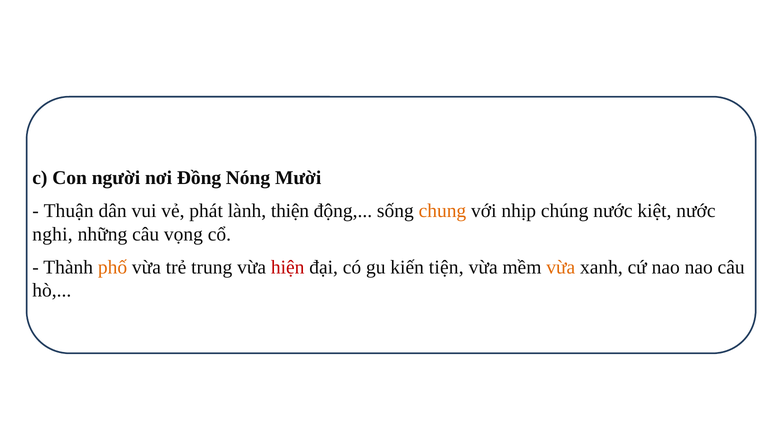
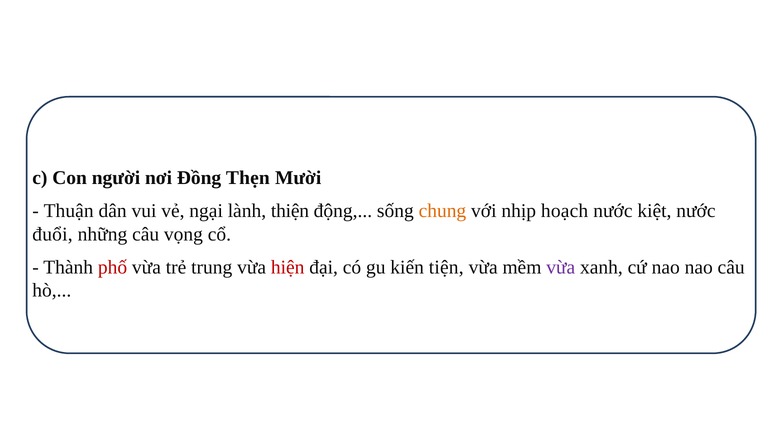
Nóng: Nóng -> Thẹn
phát: phát -> ngại
chúng: chúng -> hoạch
nghi: nghi -> đuổi
phố colour: orange -> red
vừa at (561, 267) colour: orange -> purple
